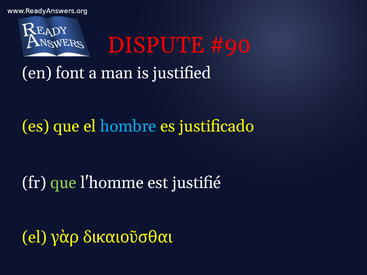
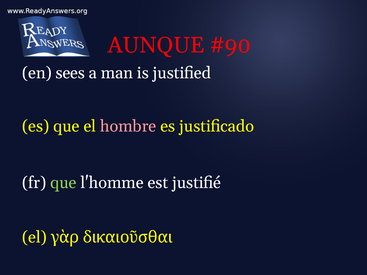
DISPUTE: DISPUTE -> AUNQUE
font: font -> sees
hombre colour: light blue -> pink
